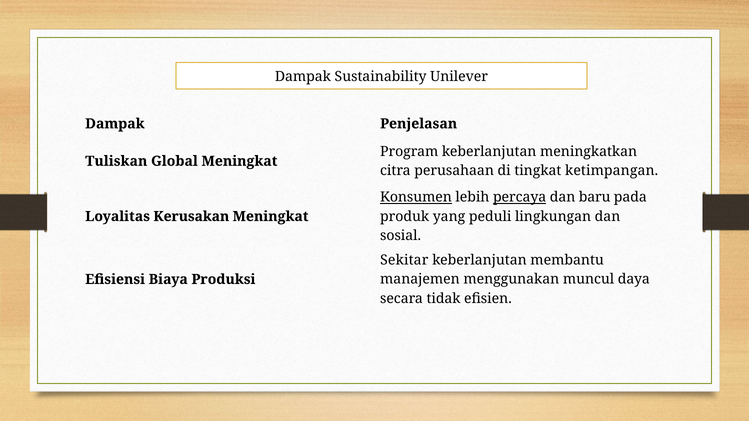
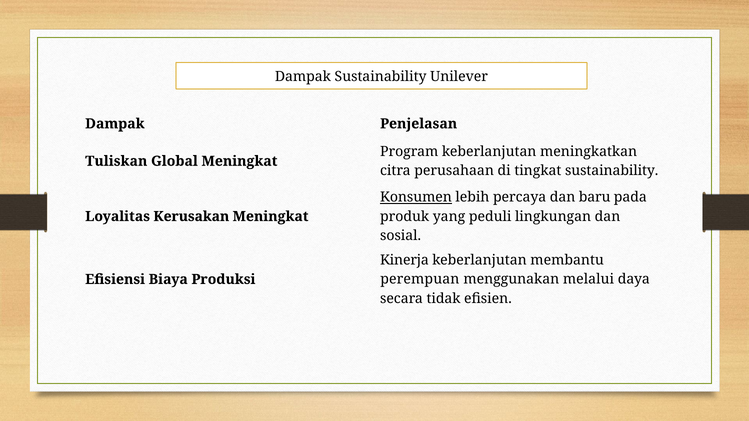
tingkat ketimpangan: ketimpangan -> sustainability
percaya underline: present -> none
Sekitar: Sekitar -> Kinerja
manajemen: manajemen -> perempuan
muncul: muncul -> melalui
